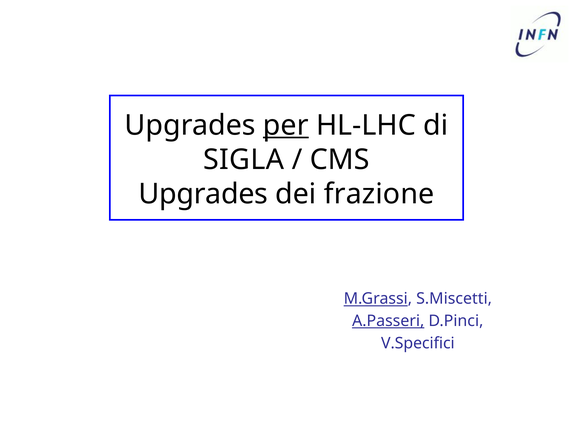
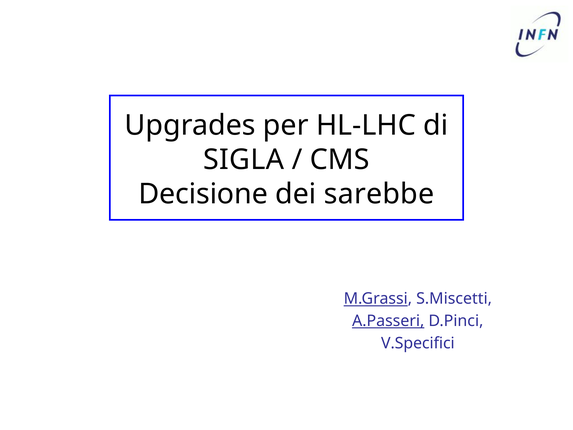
per underline: present -> none
Upgrades at (203, 194): Upgrades -> Decisione
frazione: frazione -> sarebbe
